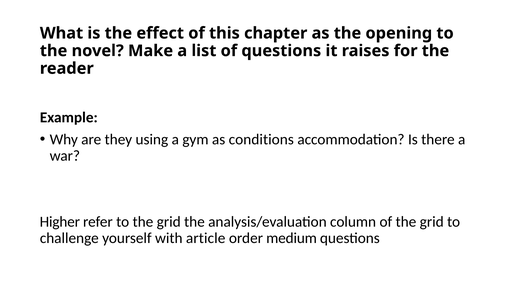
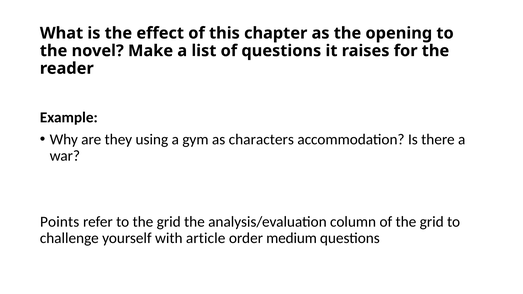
conditions: conditions -> characters
Higher: Higher -> Points
